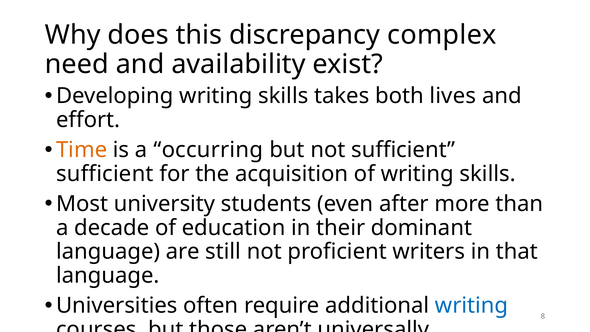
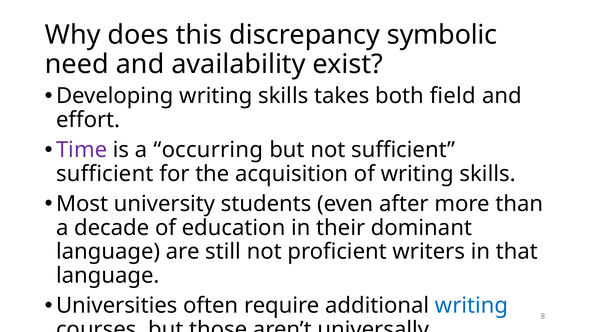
complex: complex -> symbolic
lives: lives -> field
Time colour: orange -> purple
